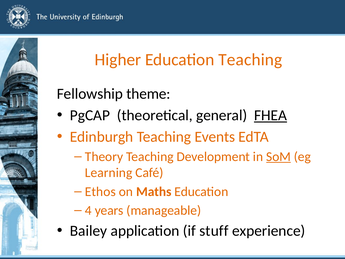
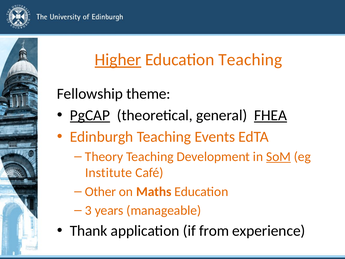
Higher underline: none -> present
PgCAP underline: none -> present
Learning: Learning -> Institute
Ethos: Ethos -> Other
4: 4 -> 3
Bailey: Bailey -> Thank
stuff: stuff -> from
